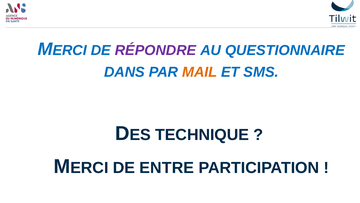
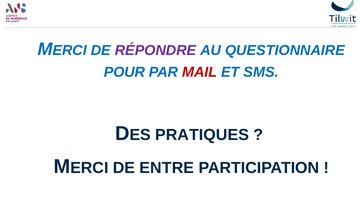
DANS: DANS -> POUR
MAIL colour: orange -> red
TECHNIQUE: TECHNIQUE -> PRATIQUES
